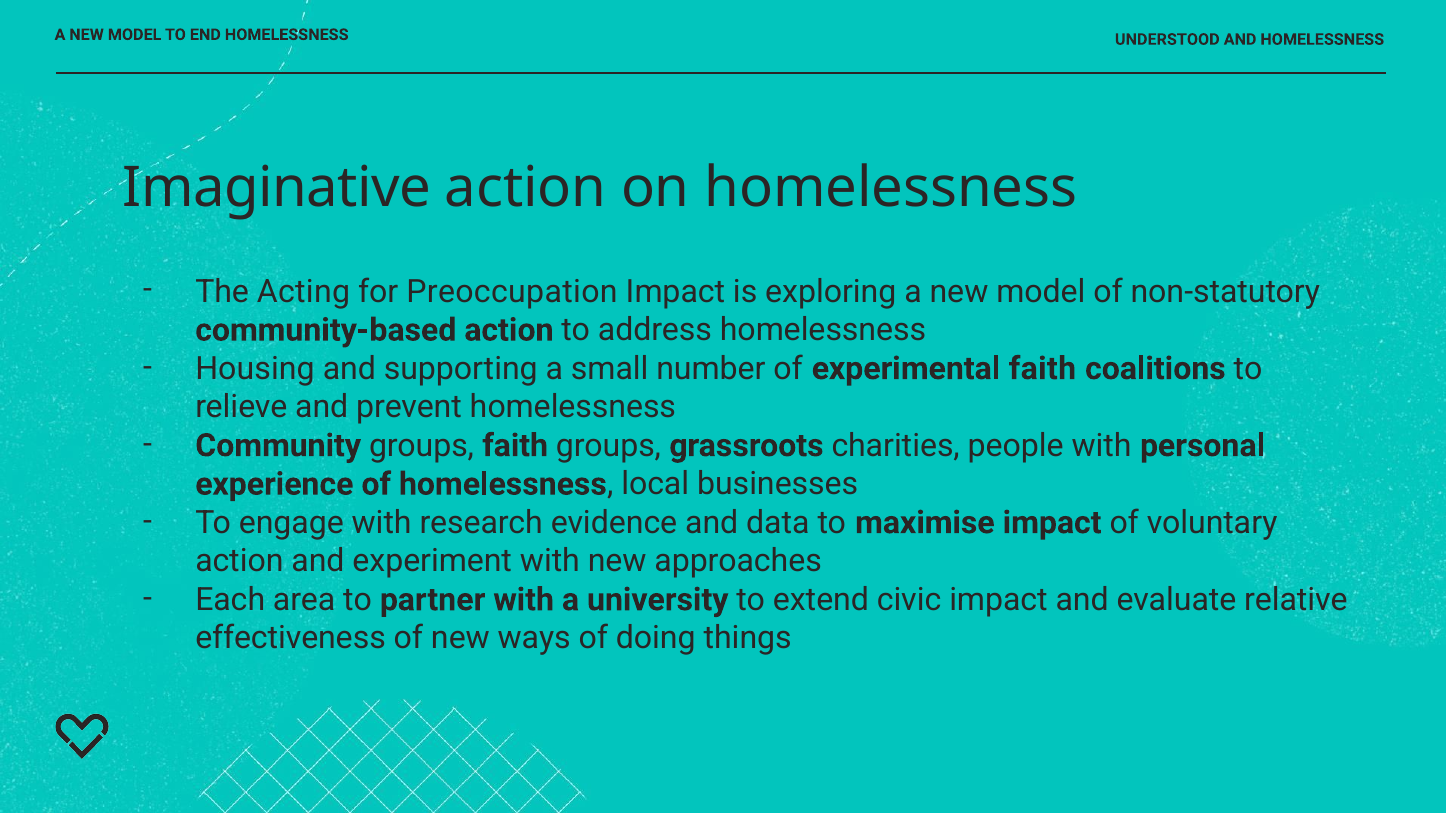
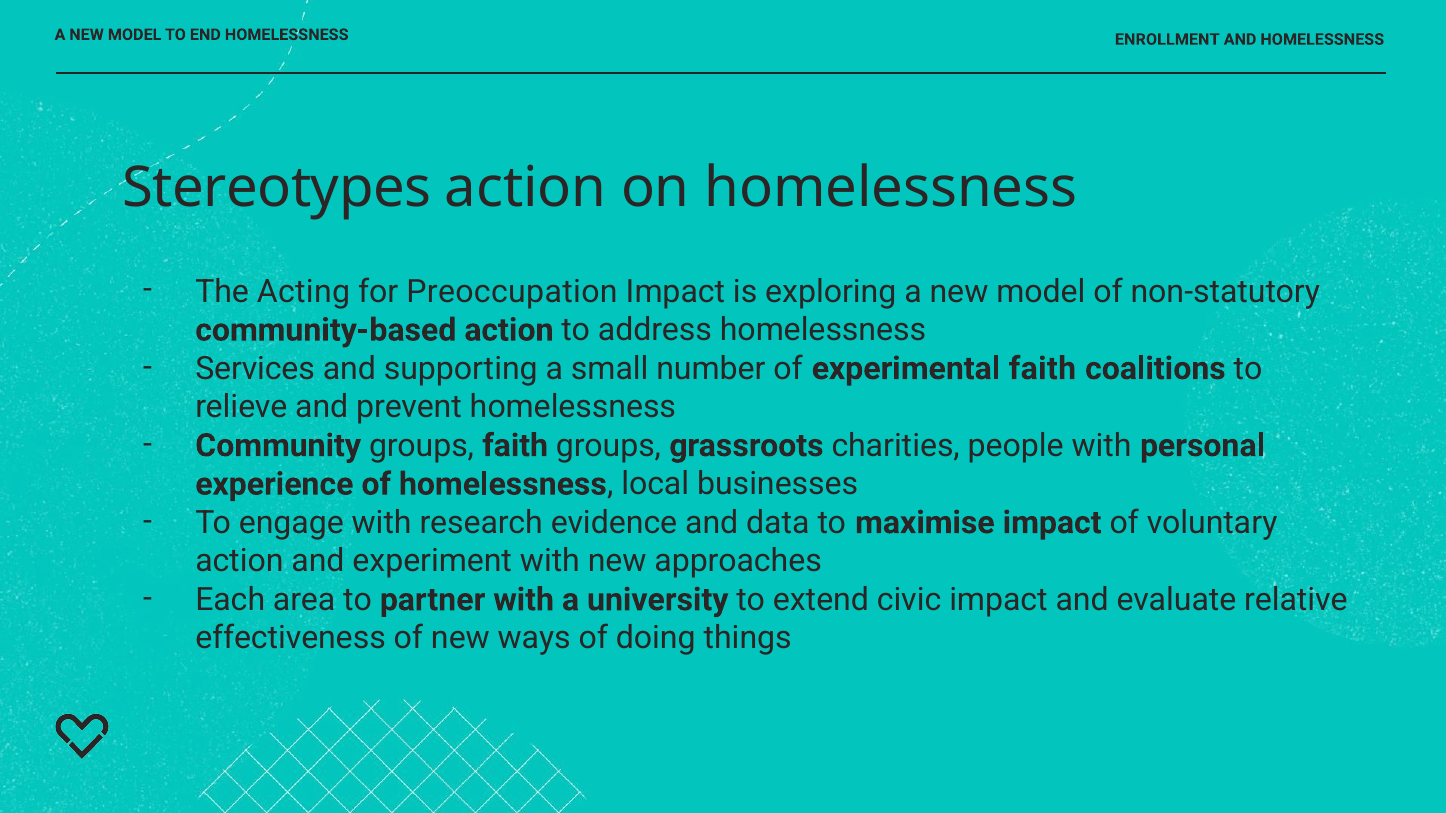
UNDERSTOOD: UNDERSTOOD -> ENROLLMENT
Imaginative: Imaginative -> Stereotypes
Housing: Housing -> Services
